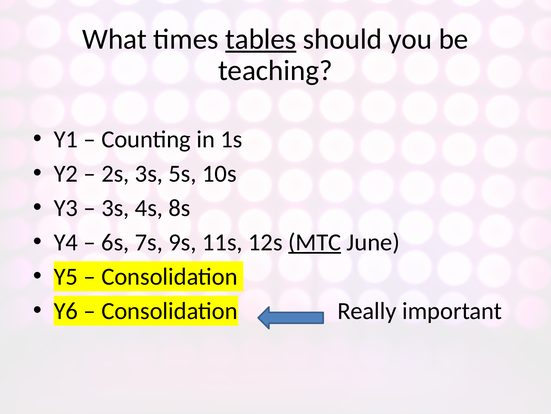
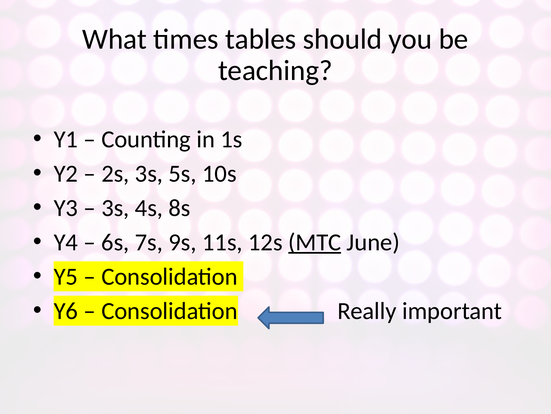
tables underline: present -> none
